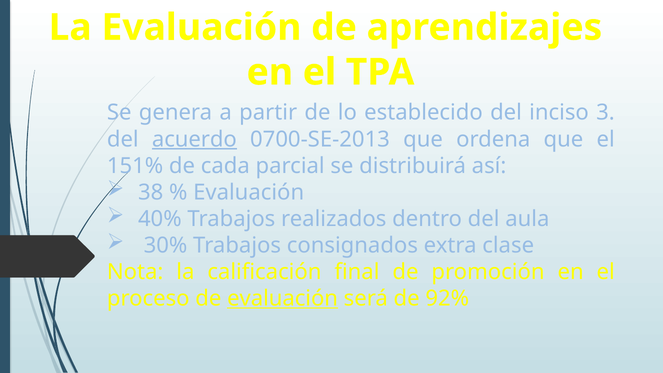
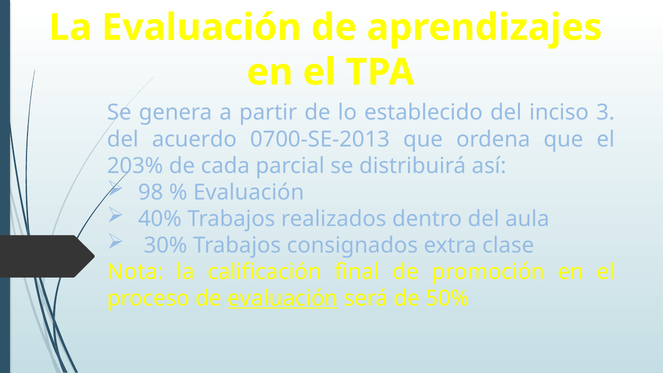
acuerdo underline: present -> none
151%: 151% -> 203%
38: 38 -> 98
92%: 92% -> 50%
